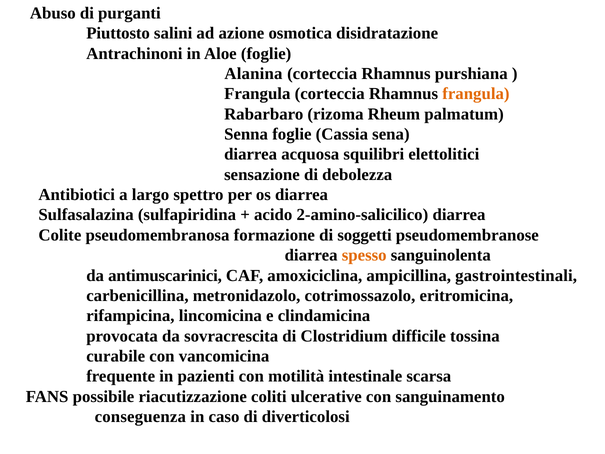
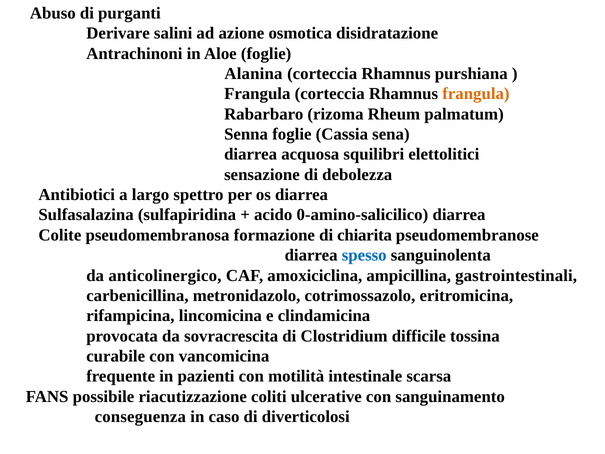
Piuttosto: Piuttosto -> Derivare
2-amino-salicilico: 2-amino-salicilico -> 0-amino-salicilico
soggetti: soggetti -> chiarita
spesso colour: orange -> blue
antimuscarinici: antimuscarinici -> anticolinergico
